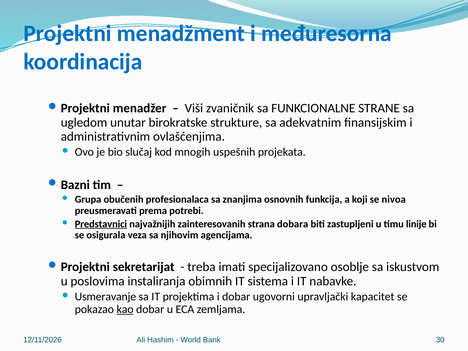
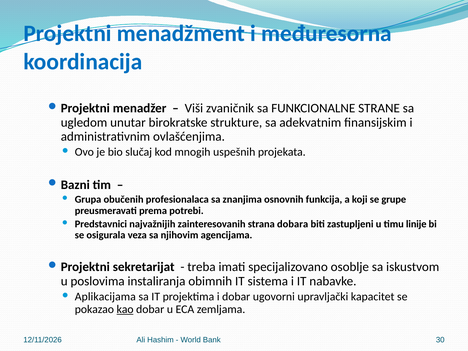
nivoa: nivoa -> grupe
Predstavnici underline: present -> none
Usmeravanje: Usmeravanje -> Aplikacijama
